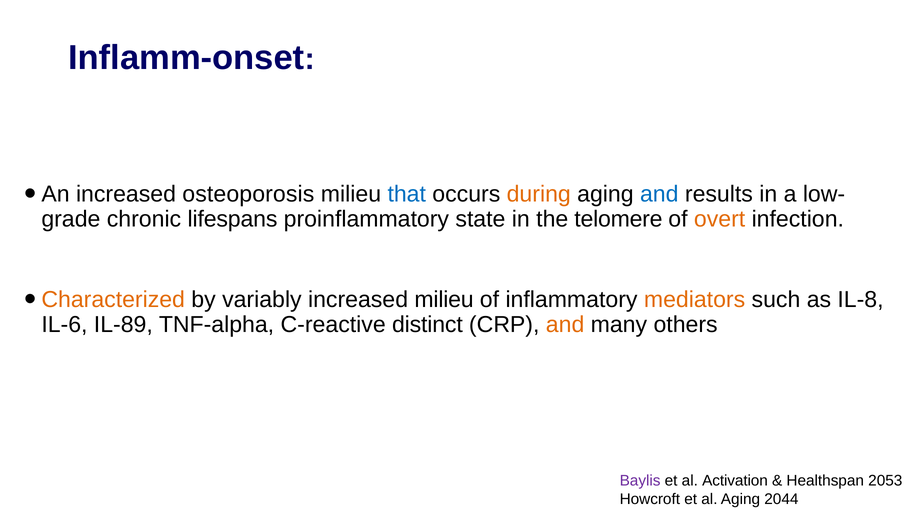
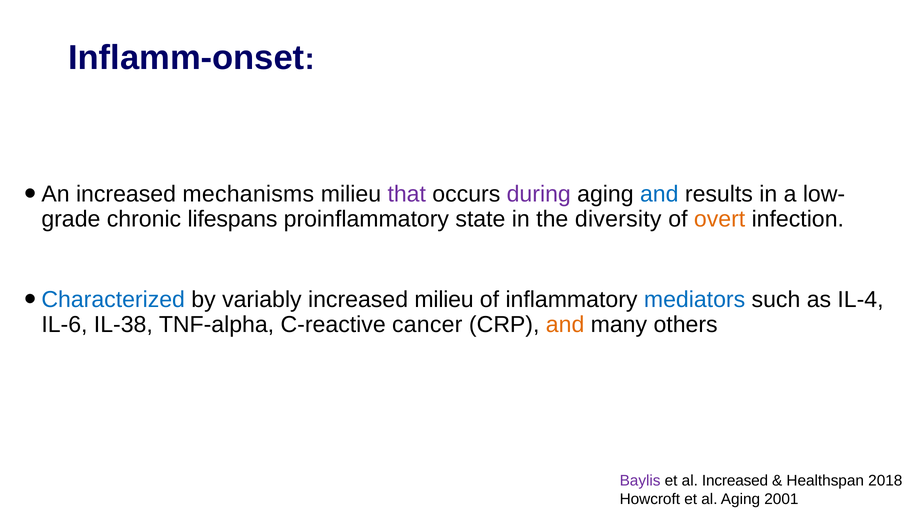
osteoporosis: osteoporosis -> mechanisms
that colour: blue -> purple
during colour: orange -> purple
telomere: telomere -> diversity
Characterized colour: orange -> blue
mediators colour: orange -> blue
IL-8: IL-8 -> IL-4
IL-89: IL-89 -> IL-38
distinct: distinct -> cancer
al Activation: Activation -> Increased
2053: 2053 -> 2018
2044: 2044 -> 2001
